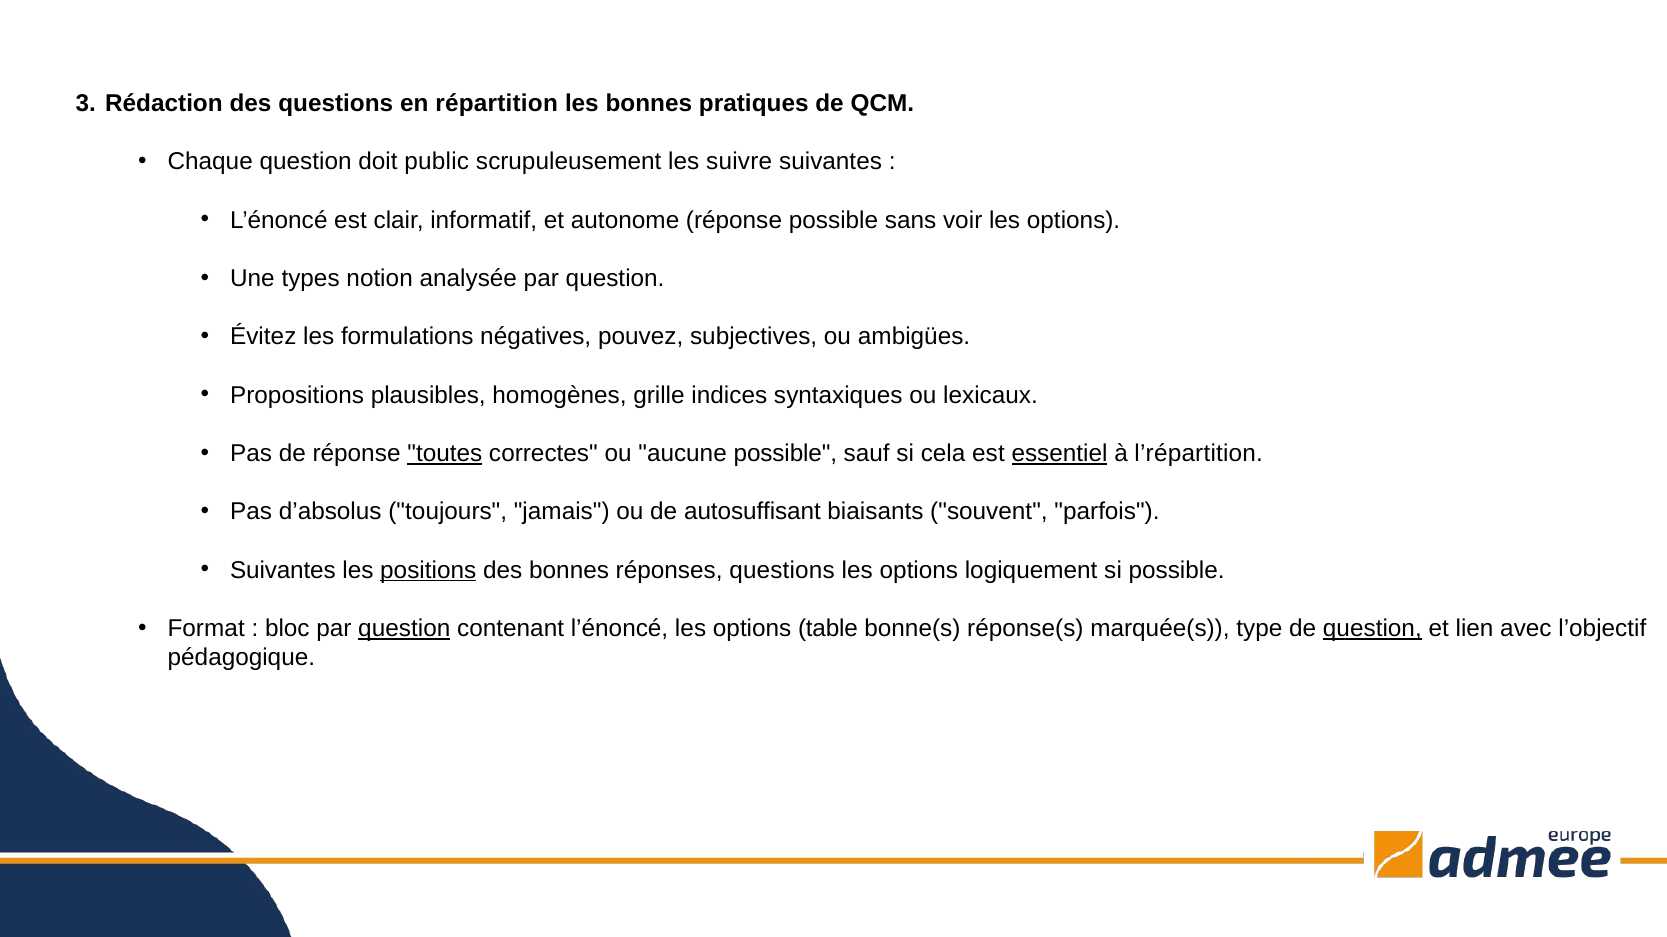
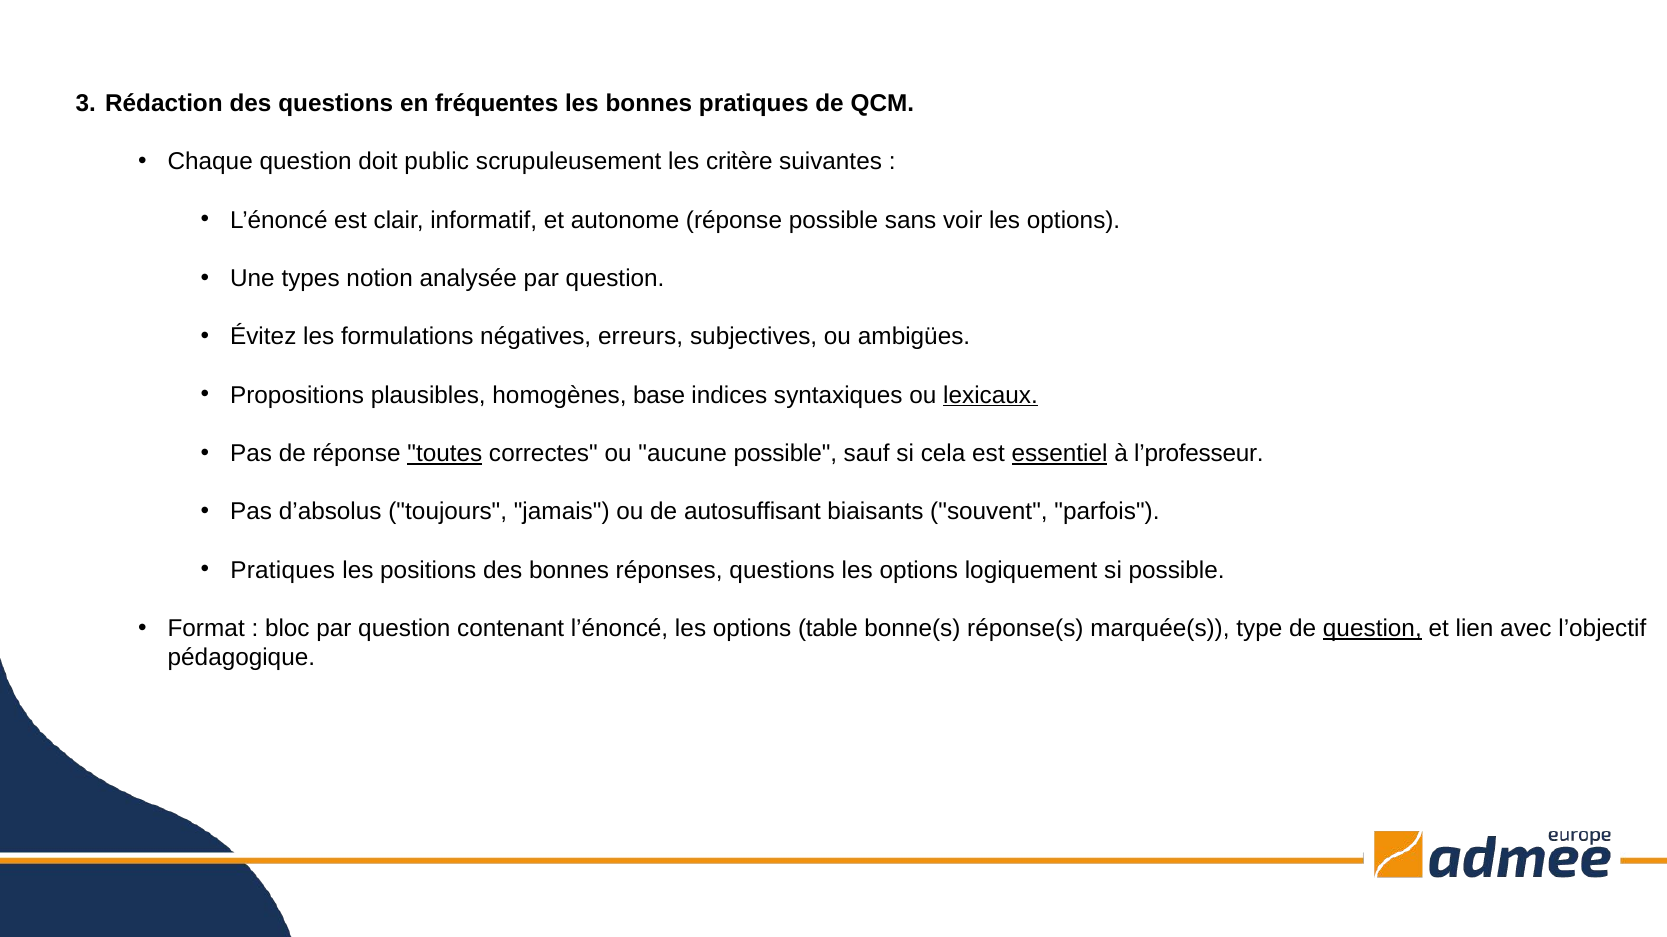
répartition: répartition -> fréquentes
suivre: suivre -> critère
pouvez: pouvez -> erreurs
grille: grille -> base
lexicaux underline: none -> present
l’répartition: l’répartition -> l’professeur
Suivantes at (283, 570): Suivantes -> Pratiques
positions underline: present -> none
question at (404, 629) underline: present -> none
